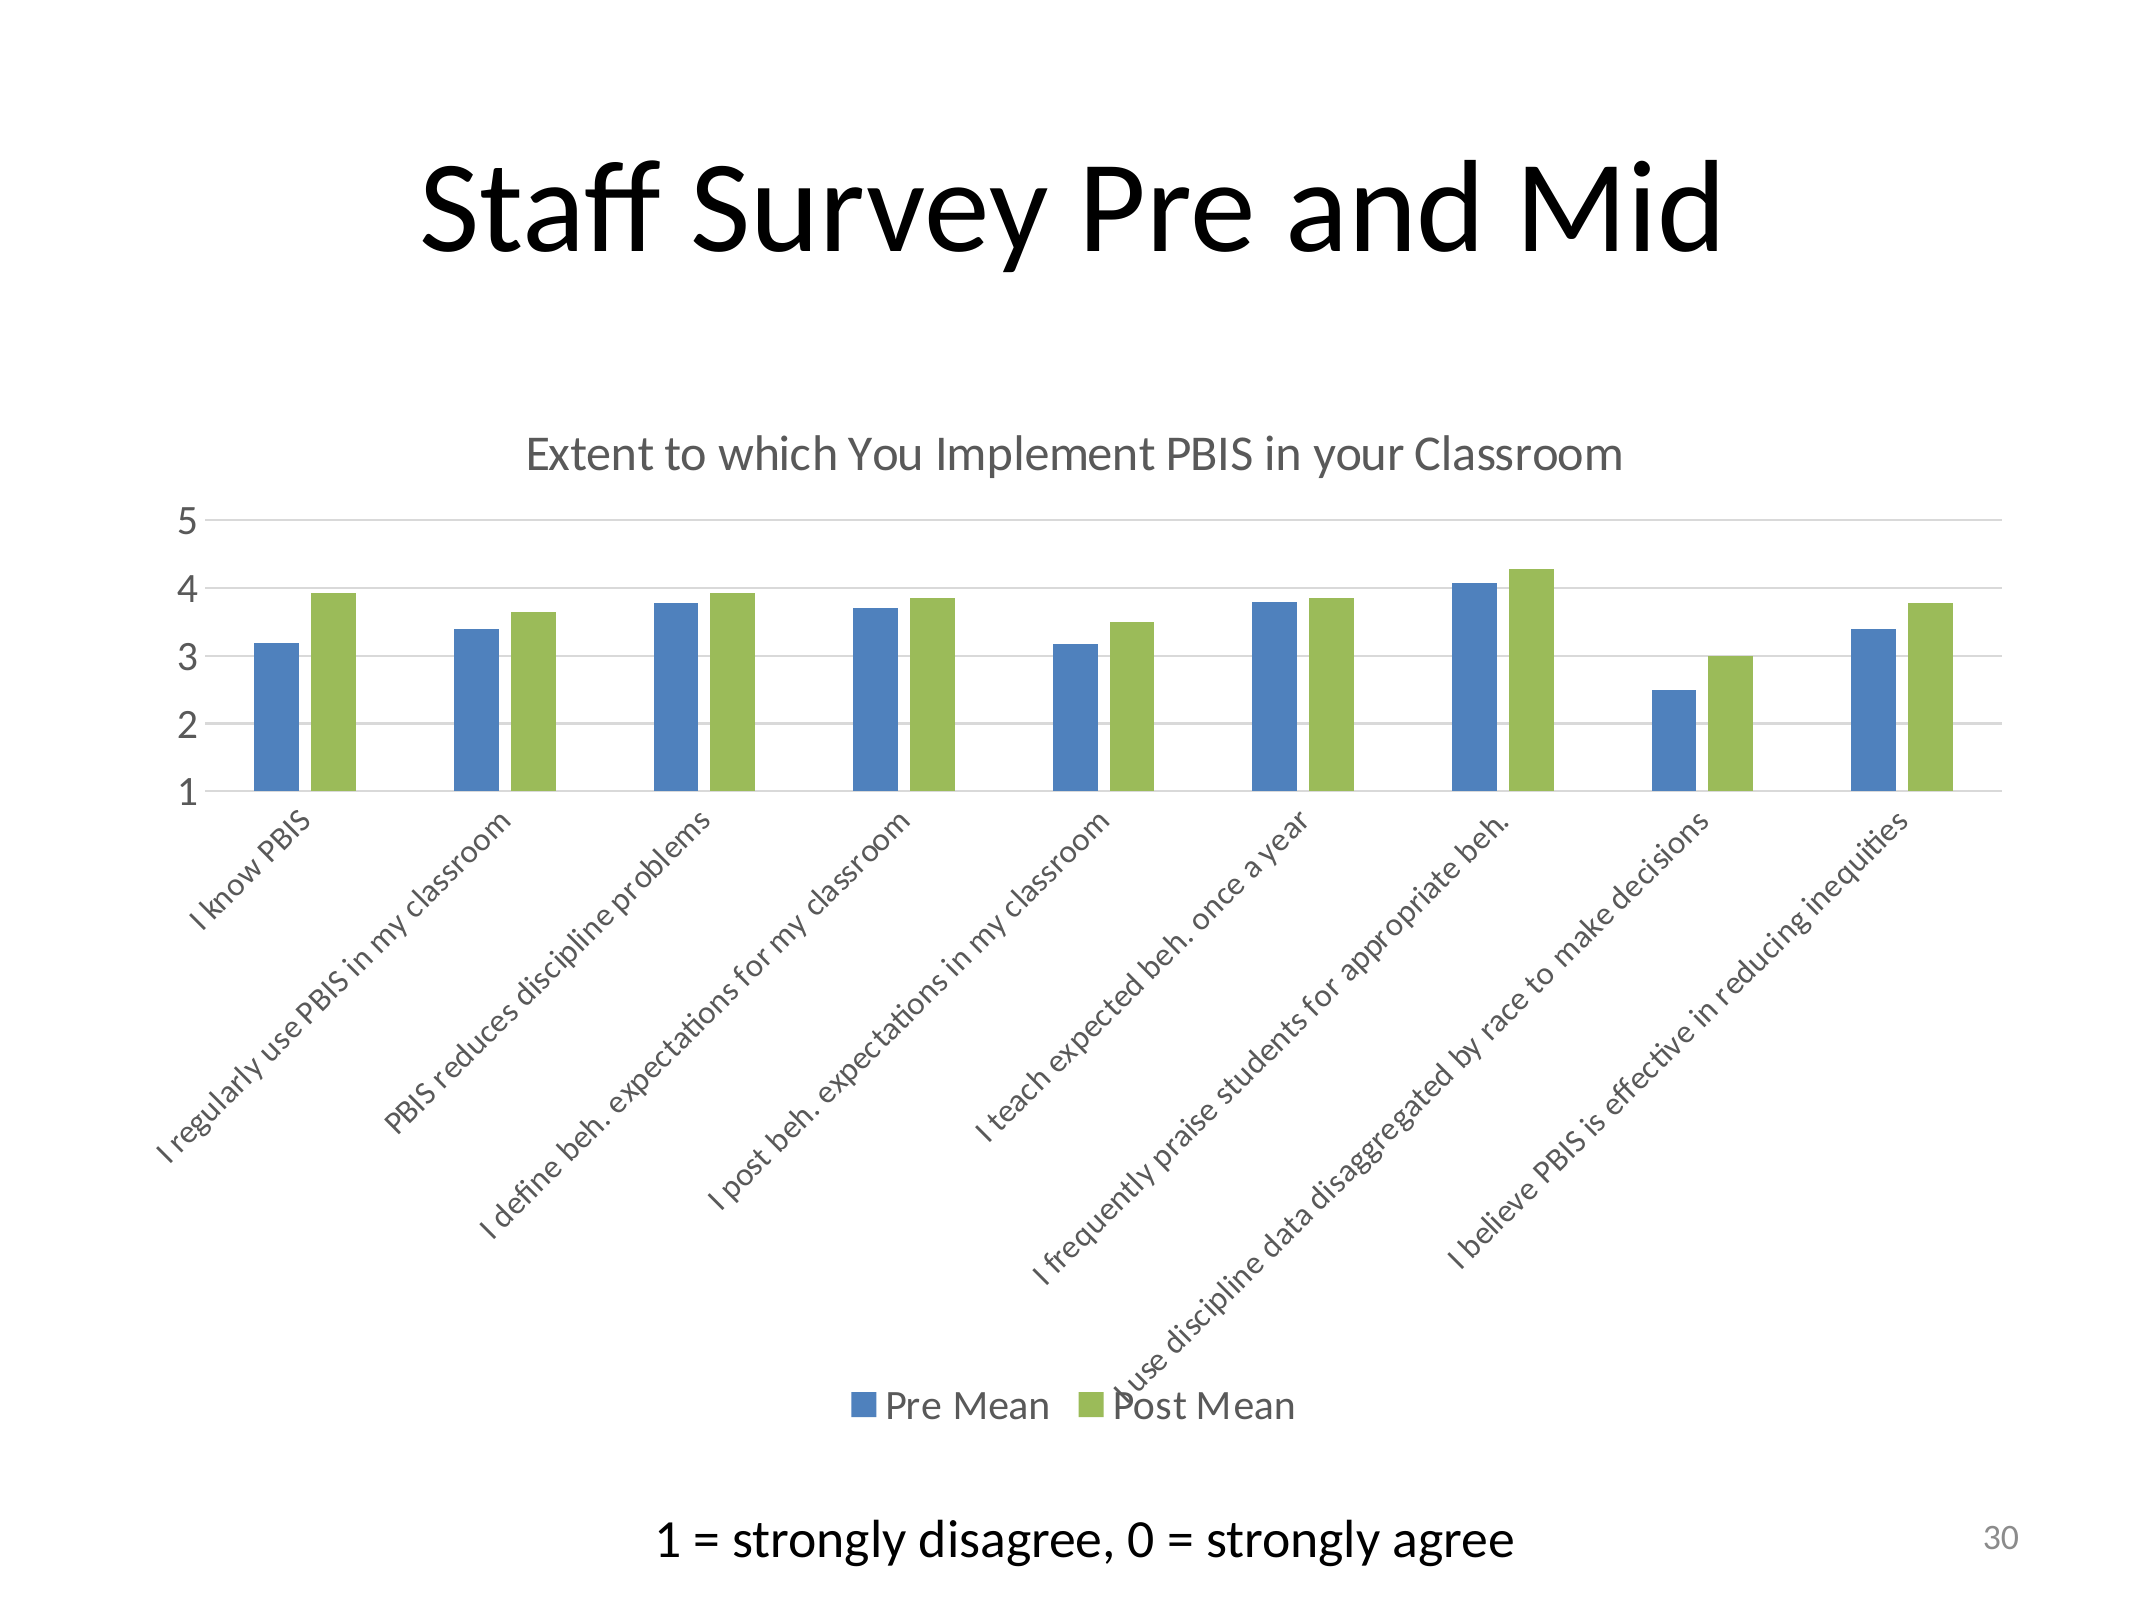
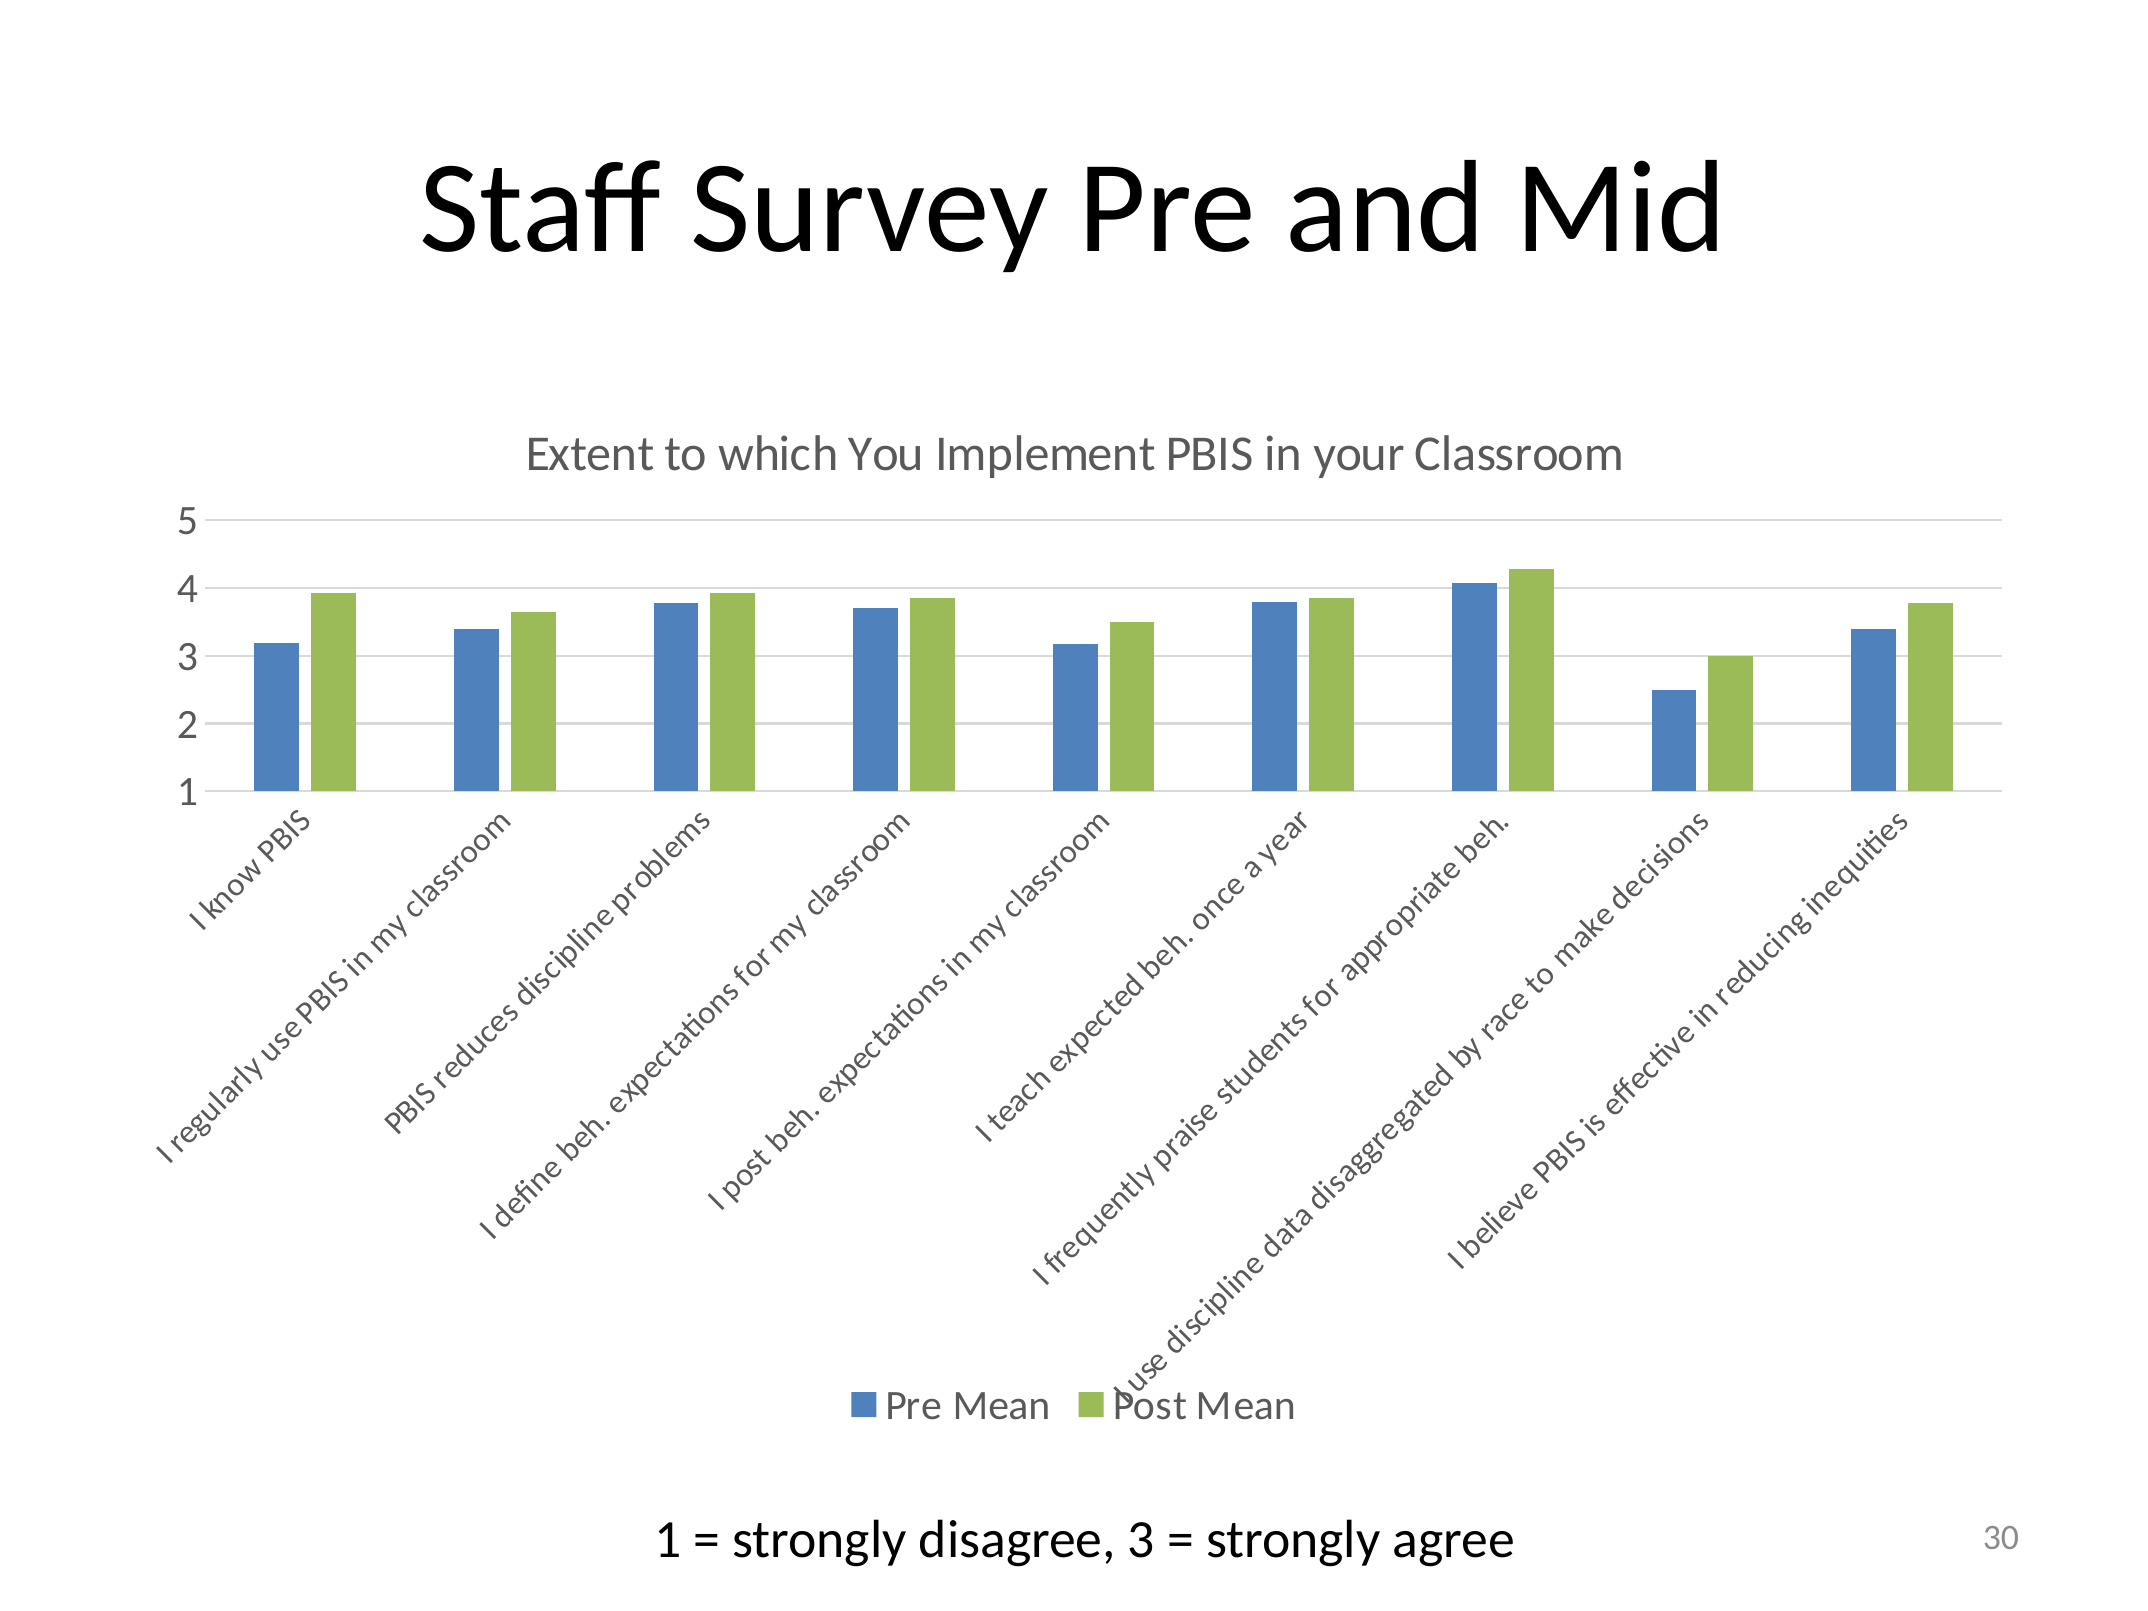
disagree 0: 0 -> 3
